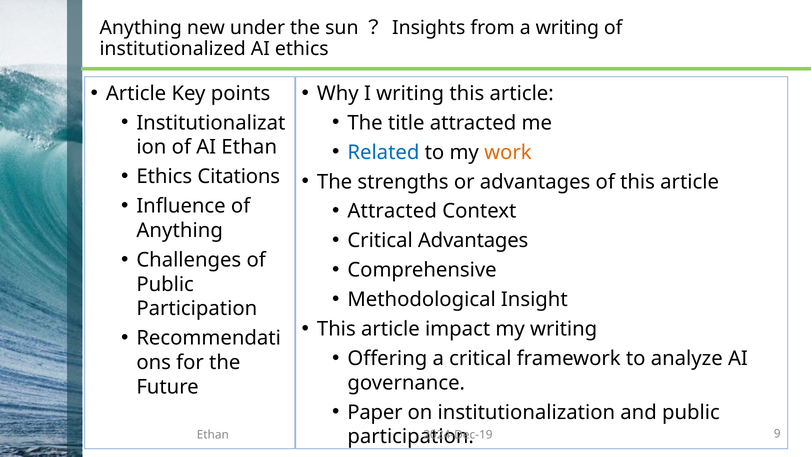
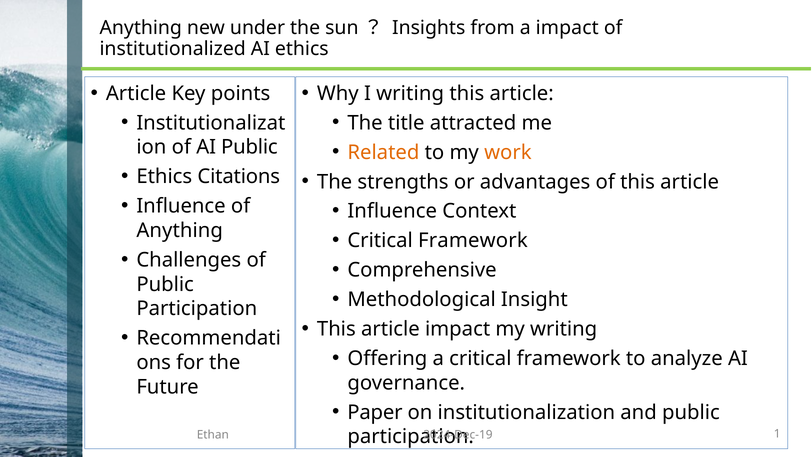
a writing: writing -> impact
AI Ethan: Ethan -> Public
Related colour: blue -> orange
Attracted at (392, 211): Attracted -> Influence
Advantages at (473, 241): Advantages -> Framework
9: 9 -> 1
